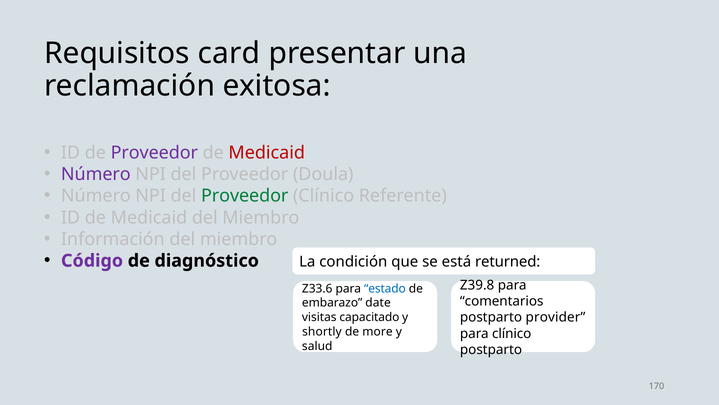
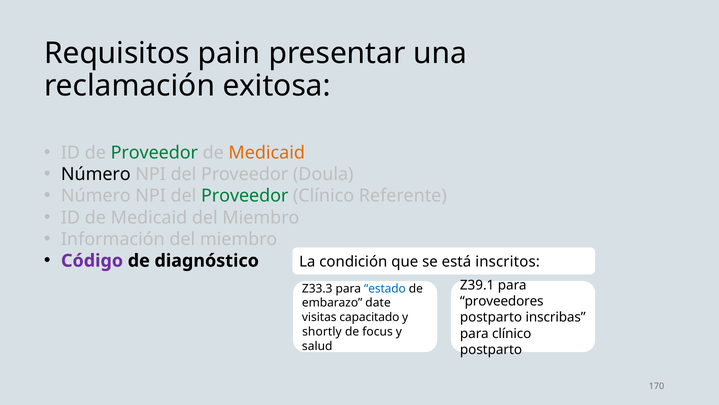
card: card -> pain
Proveedor at (154, 153) colour: purple -> green
Medicaid at (267, 153) colour: red -> orange
Número at (96, 174) colour: purple -> black
returned: returned -> inscritos
Z39.8: Z39.8 -> Z39.1
Z33.6: Z33.6 -> Z33.3
comentarios: comentarios -> proveedores
provider: provider -> inscribas
more: more -> focus
